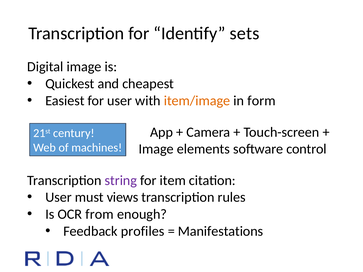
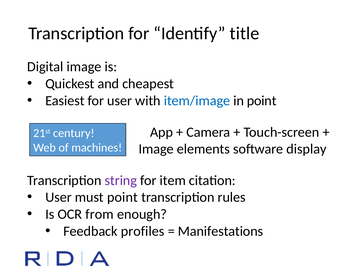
sets: sets -> title
item/image colour: orange -> blue
in form: form -> point
control: control -> display
must views: views -> point
